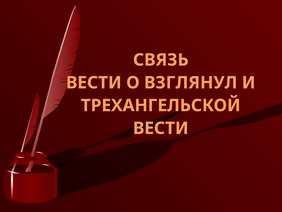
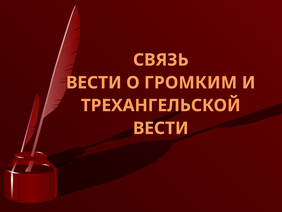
ВЗГЛЯНУЛ: ВЗГЛЯНУЛ -> ГРОМКИМ
